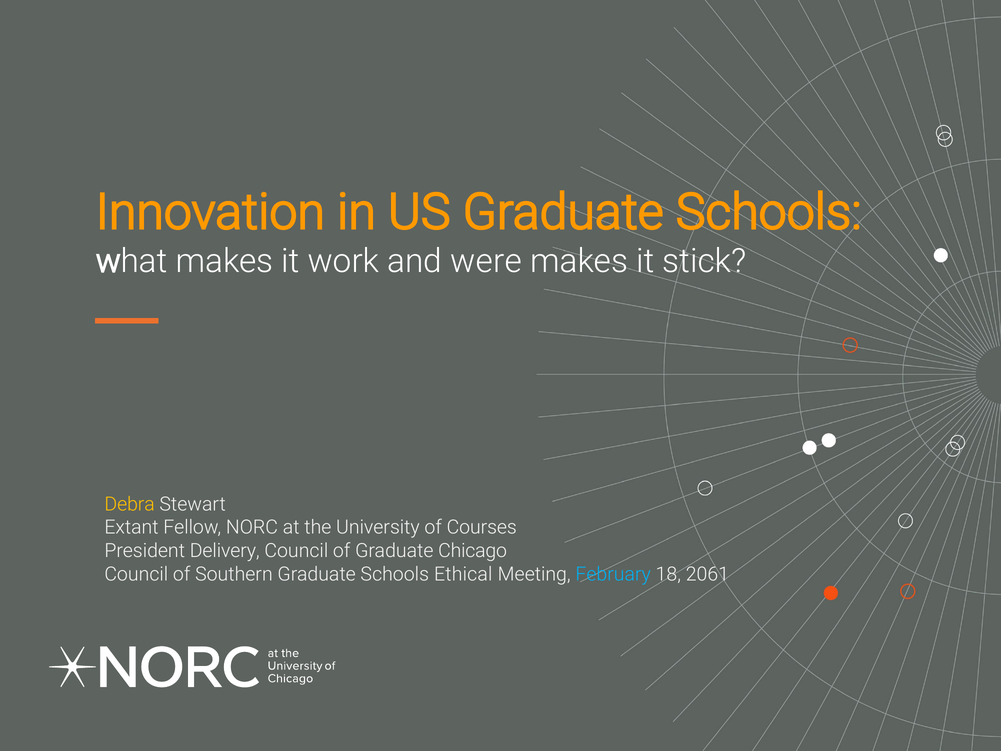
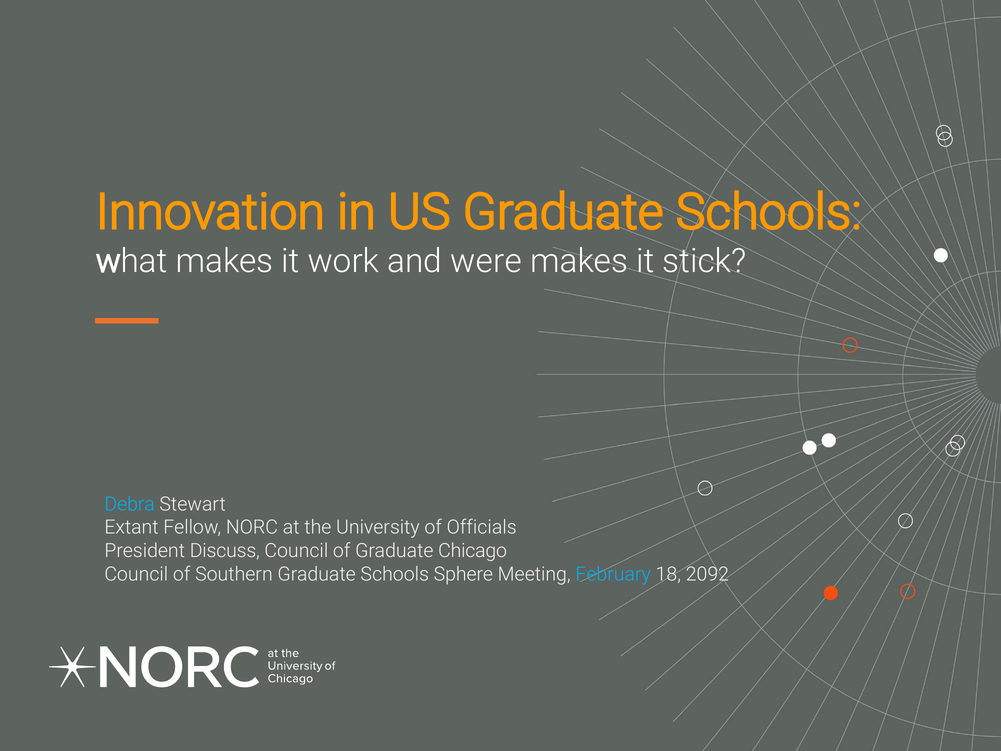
Debra colour: yellow -> light blue
Courses: Courses -> Officials
Delivery: Delivery -> Discuss
Ethical: Ethical -> Sphere
2061: 2061 -> 2092
